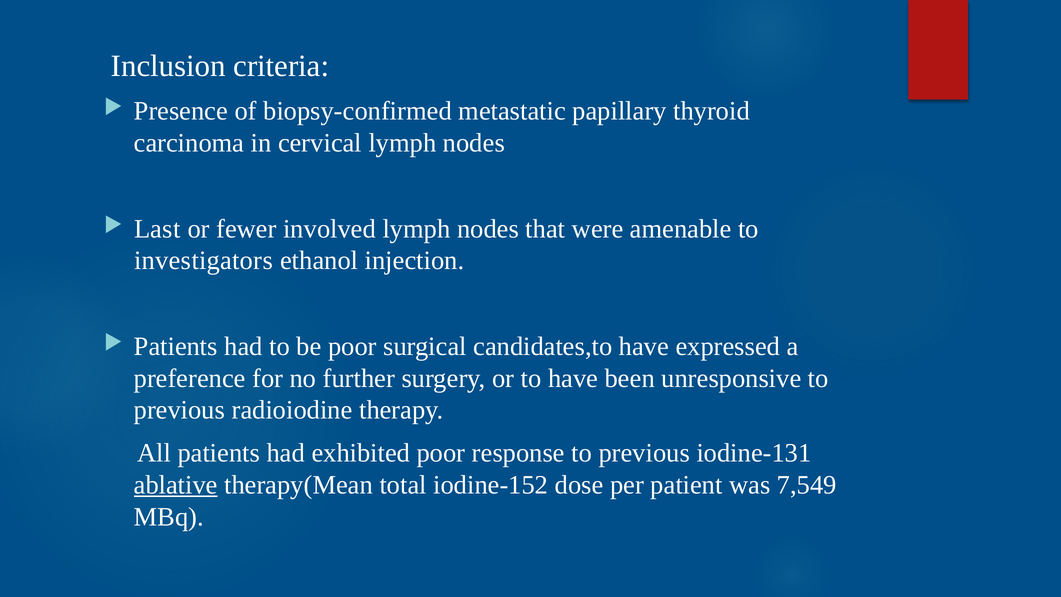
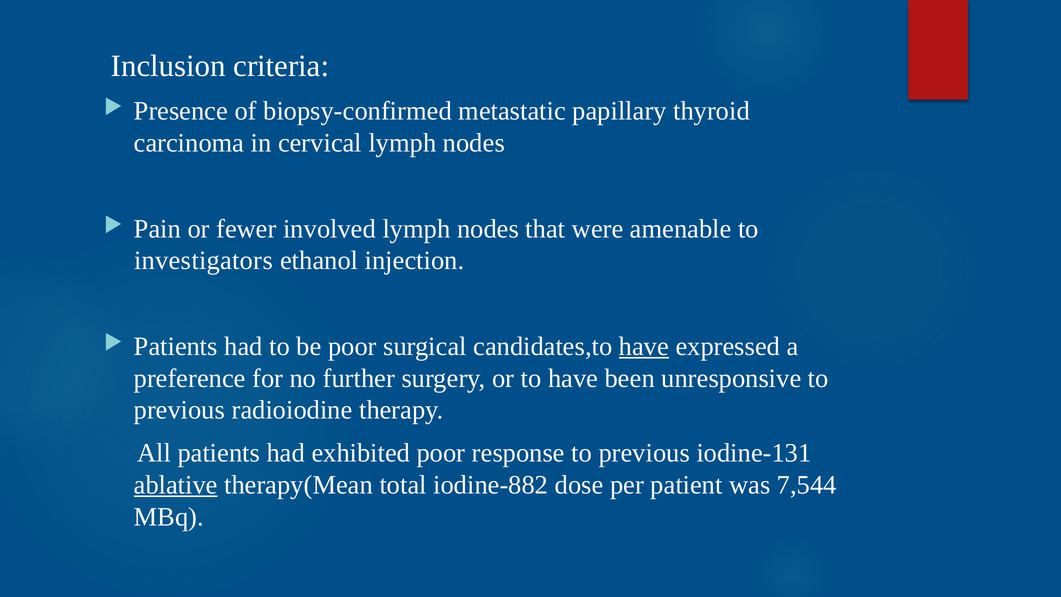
Last: Last -> Pain
have at (644, 346) underline: none -> present
iodine-152: iodine-152 -> iodine-882
7,549: 7,549 -> 7,544
